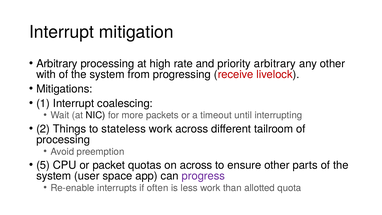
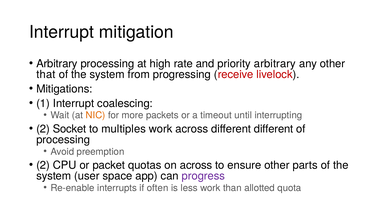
with: with -> that
NIC colour: black -> orange
Things: Things -> Socket
stateless: stateless -> multiples
different tailroom: tailroom -> different
5 at (43, 165): 5 -> 2
